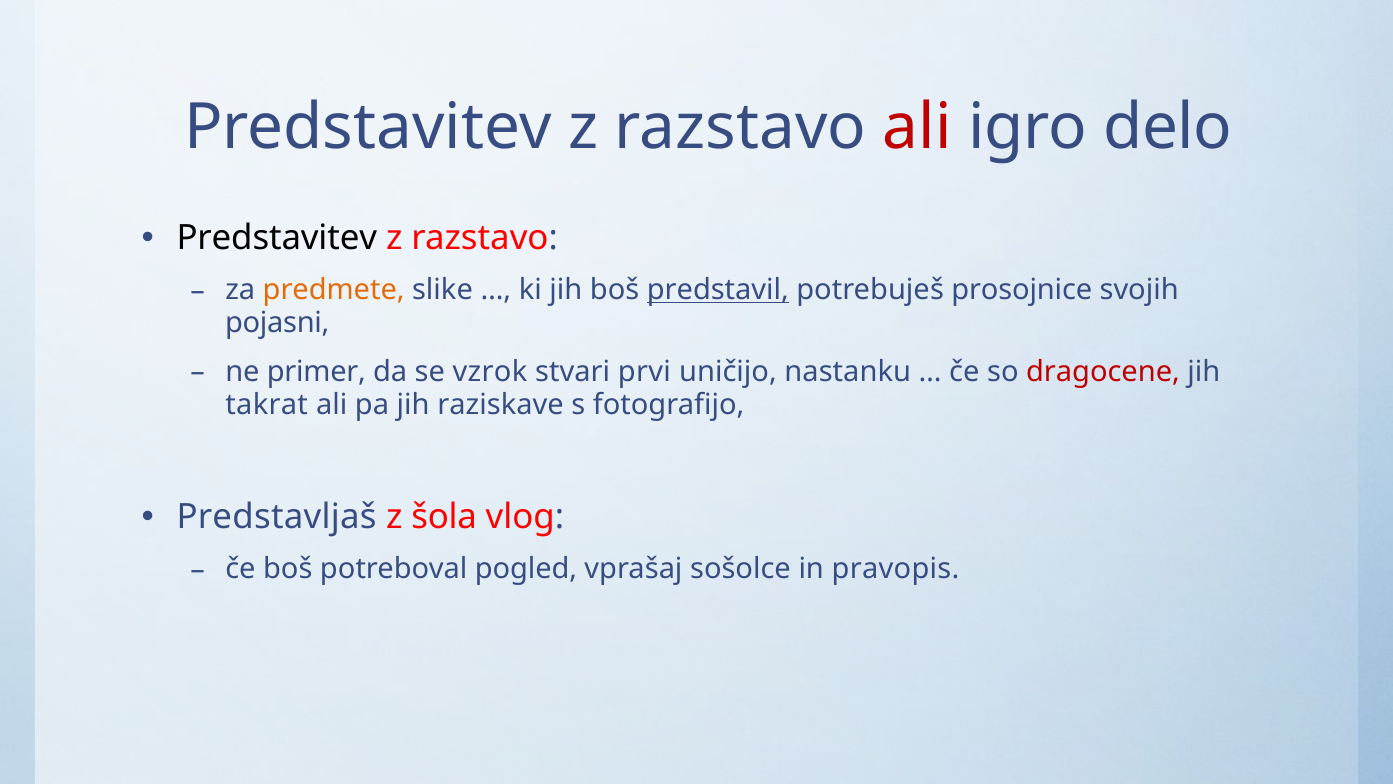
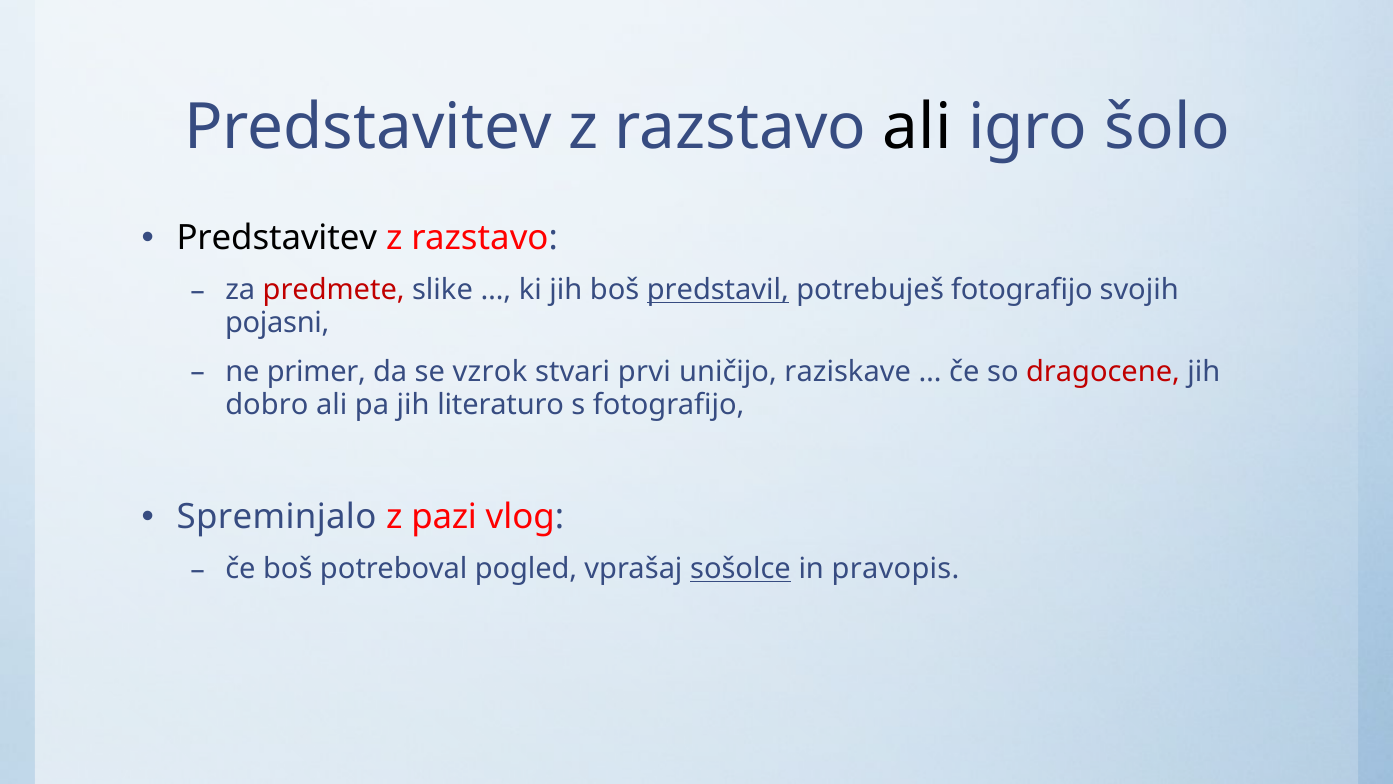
ali at (917, 127) colour: red -> black
delo: delo -> šolo
predmete colour: orange -> red
potrebuješ prosojnice: prosojnice -> fotografijo
nastanku: nastanku -> raziskave
takrat: takrat -> dobro
raziskave: raziskave -> literaturo
Predstavljaš: Predstavljaš -> Spreminjalo
šola: šola -> pazi
sošolce underline: none -> present
